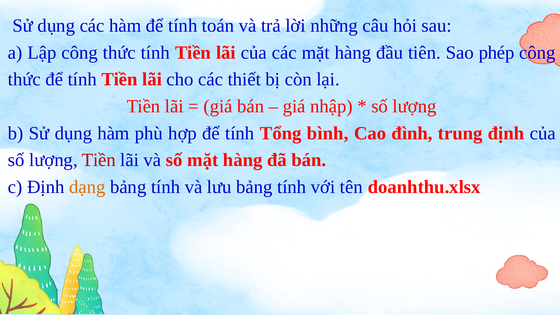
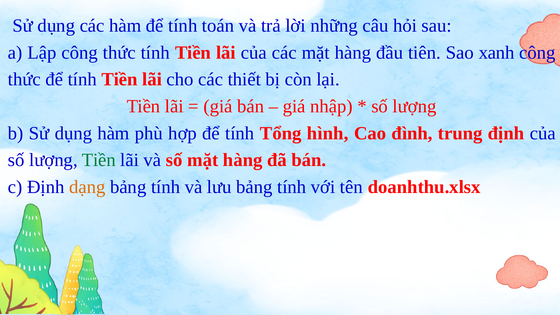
phép: phép -> xanh
bình: bình -> hình
Tiền at (99, 160) colour: red -> green
